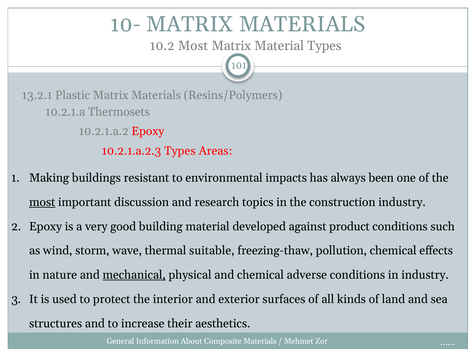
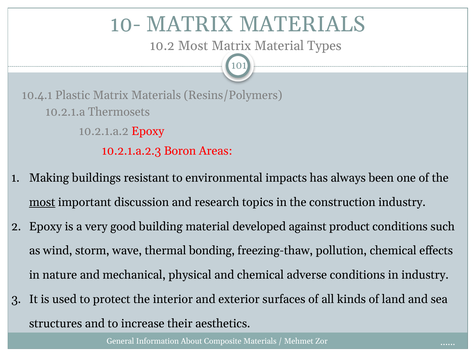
13.2.1: 13.2.1 -> 10.4.1
10.2.1.a.2.3 Types: Types -> Boron
suitable: suitable -> bonding
mechanical underline: present -> none
